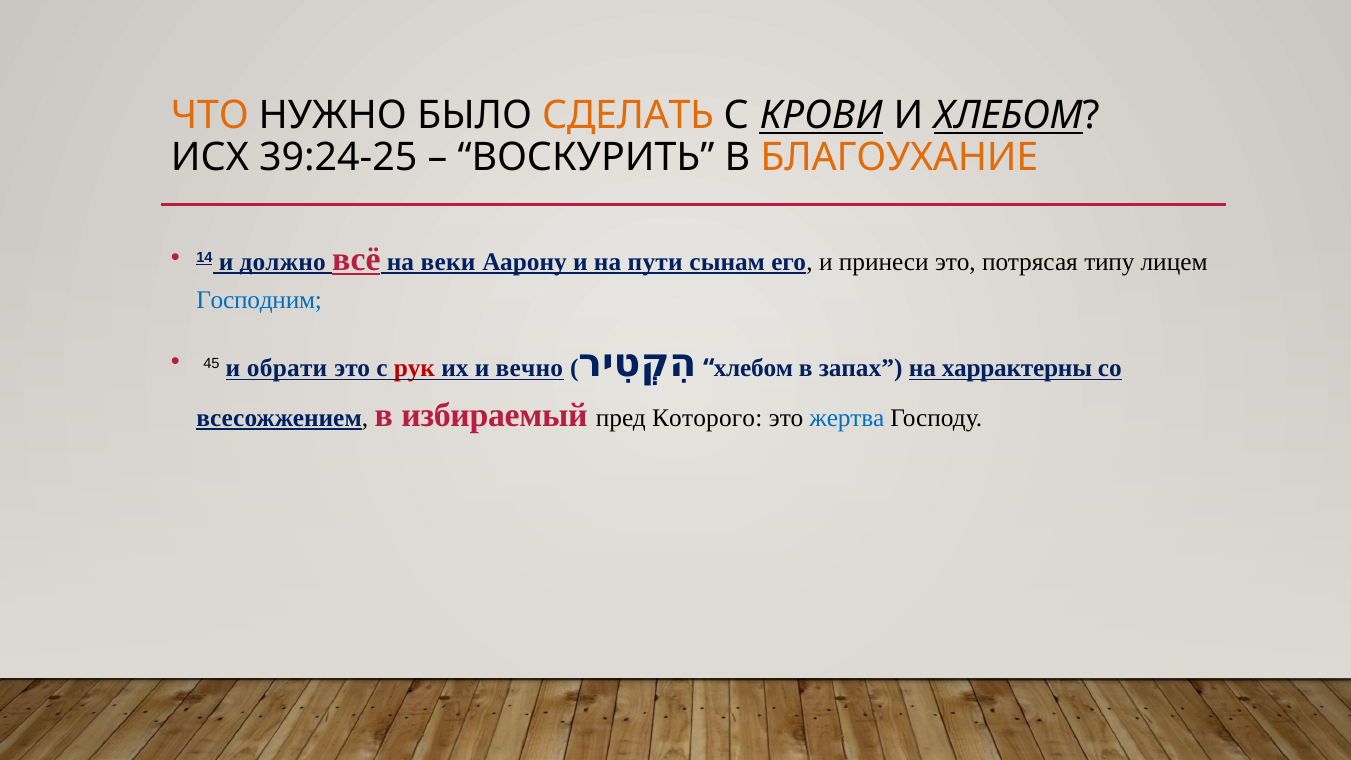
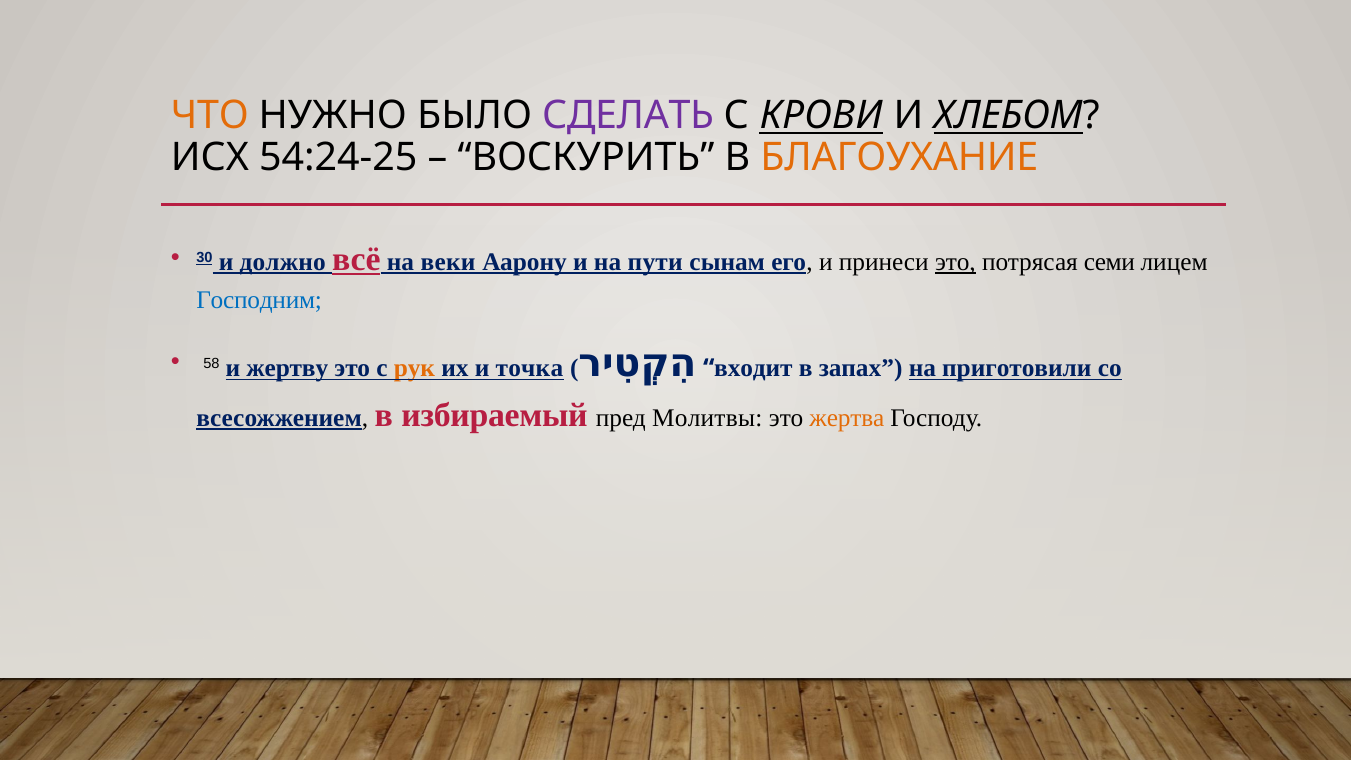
СДЕЛАТЬ colour: orange -> purple
39:24-25: 39:24-25 -> 54:24-25
14: 14 -> 30
это at (955, 262) underline: none -> present
типу: типу -> семи
45: 45 -> 58
обрати: обрати -> жертву
рук colour: red -> orange
вечно: вечно -> точка
хлебом at (754, 368): хлебом -> входит
харрактерны: харрактерны -> приготовили
Которого: Которого -> Молитвы
жертва colour: blue -> orange
